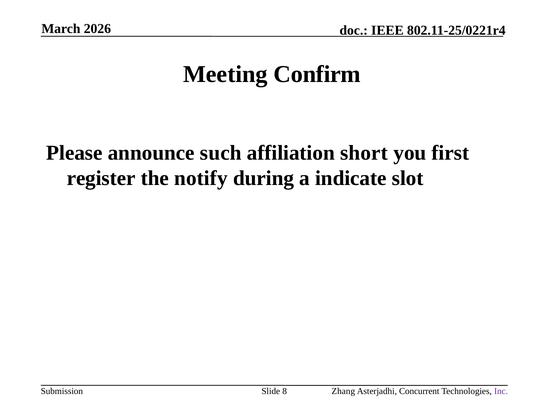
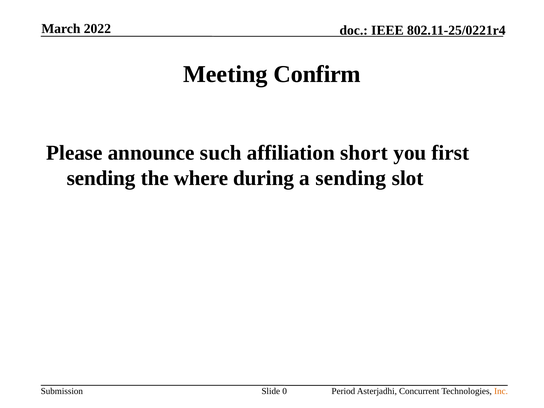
2026: 2026 -> 2022
register at (101, 178): register -> sending
notify: notify -> where
a indicate: indicate -> sending
8: 8 -> 0
Zhang: Zhang -> Period
Inc colour: purple -> orange
